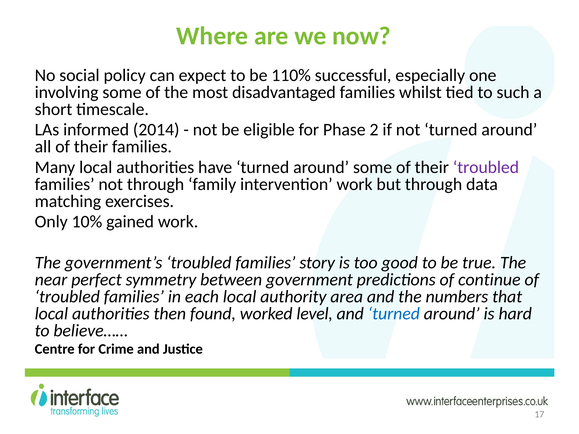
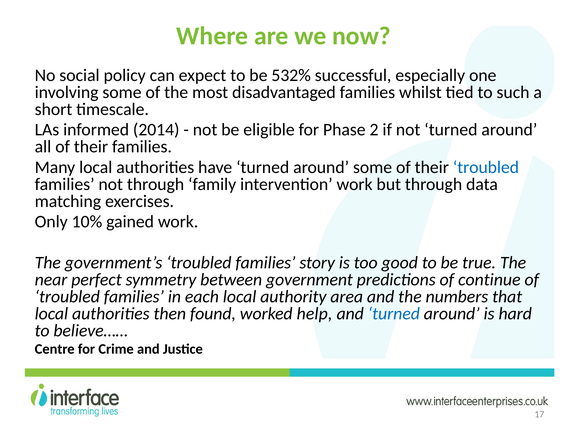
110%: 110% -> 532%
troubled at (486, 167) colour: purple -> blue
level: level -> help
